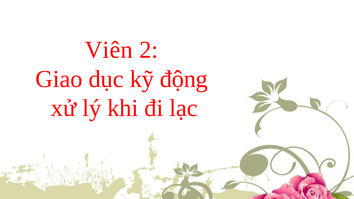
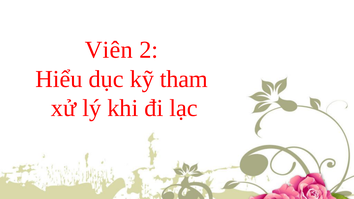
Giao: Giao -> Hiểu
động: động -> tham
